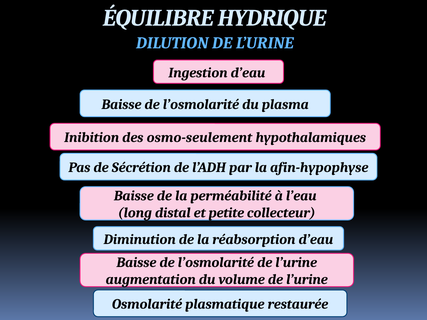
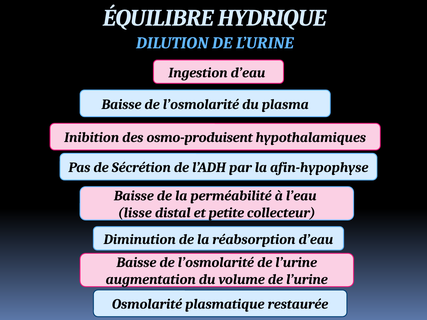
osmo-seulement: osmo-seulement -> osmo-produisent
long: long -> lisse
